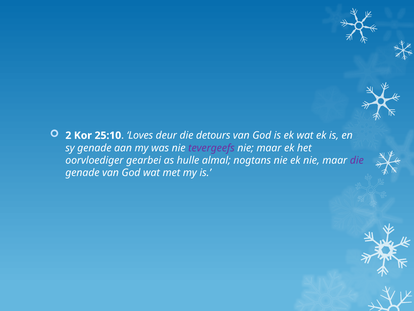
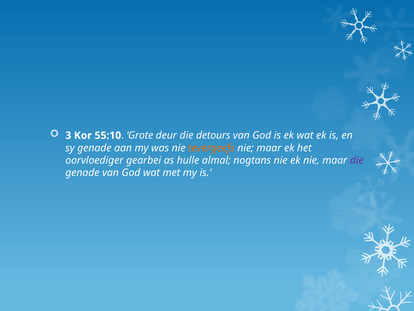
2: 2 -> 3
25:10: 25:10 -> 55:10
Loves: Loves -> Grote
tevergeefs colour: purple -> orange
